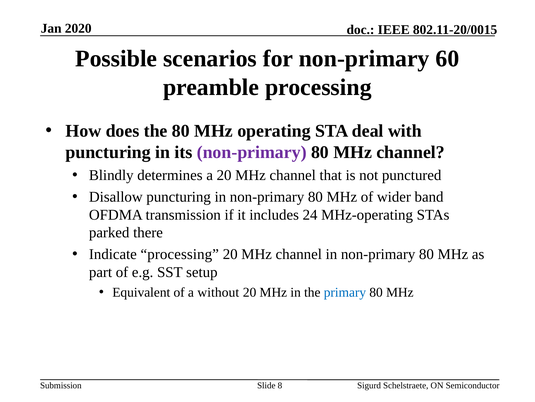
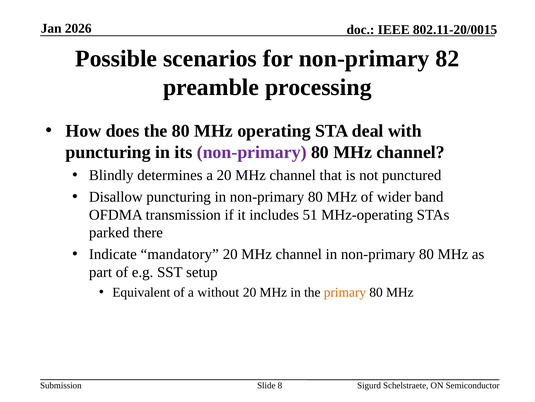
2020: 2020 -> 2026
60: 60 -> 82
24: 24 -> 51
Indicate processing: processing -> mandatory
primary colour: blue -> orange
